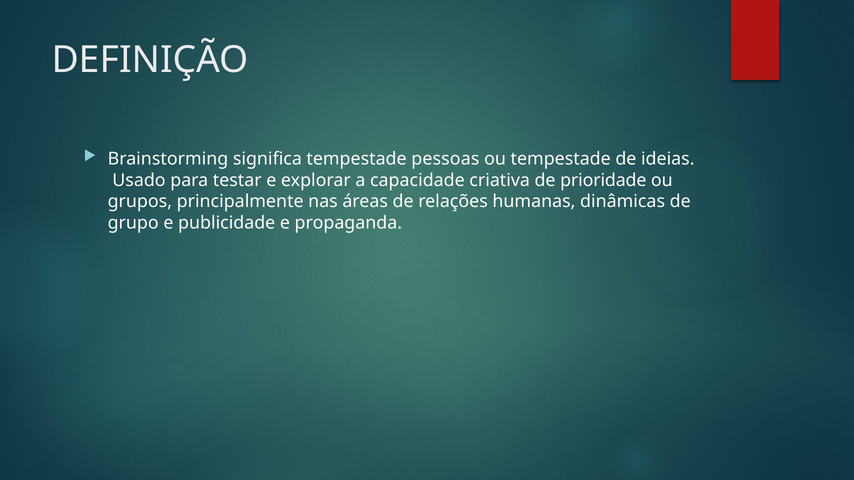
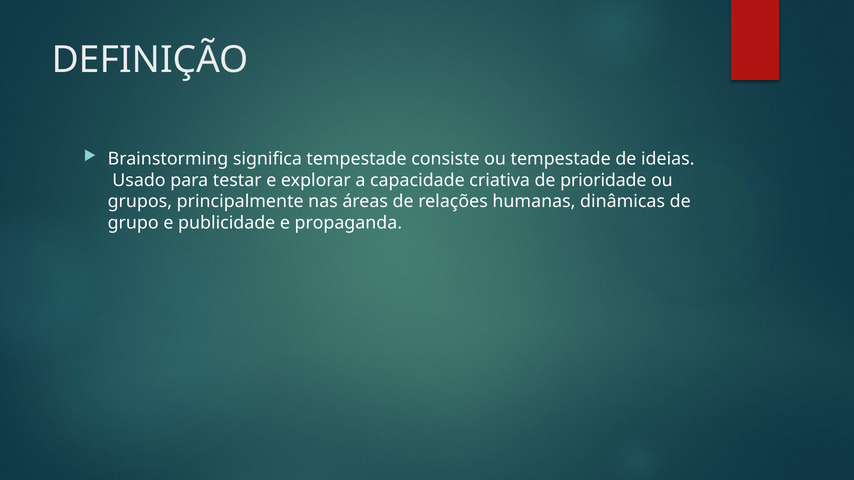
pessoas: pessoas -> consiste
